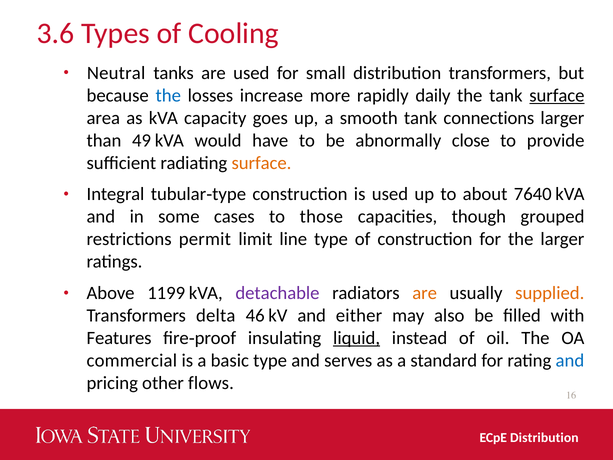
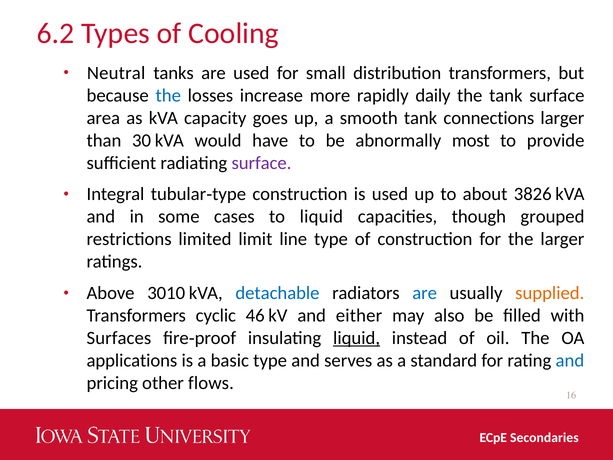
3.6: 3.6 -> 6.2
surface at (557, 95) underline: present -> none
49: 49 -> 30
close: close -> most
surface at (261, 163) colour: orange -> purple
7640: 7640 -> 3826
to those: those -> liquid
permit: permit -> limited
1199: 1199 -> 3010
detachable colour: purple -> blue
are at (425, 293) colour: orange -> blue
delta: delta -> cyclic
Features: Features -> Surfaces
commercial: commercial -> applications
ECpE Distribution: Distribution -> Secondaries
